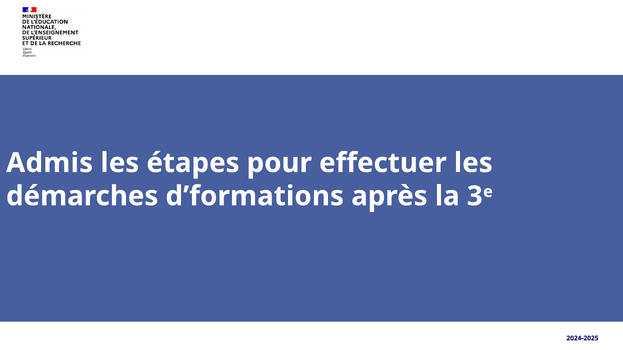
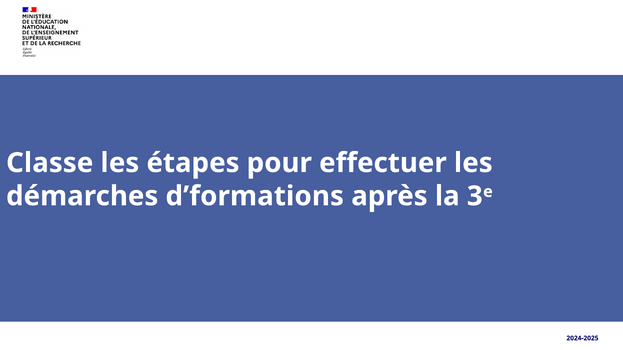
Admis: Admis -> Classe
